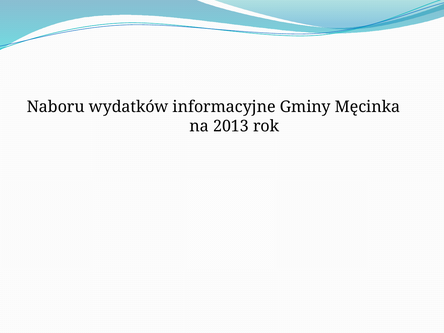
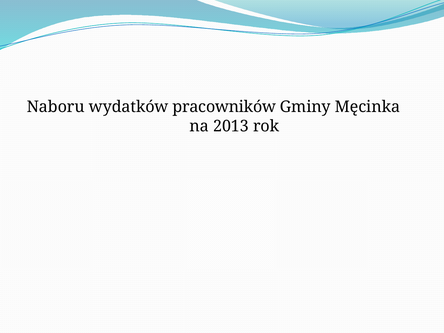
informacyjne: informacyjne -> pracowników
